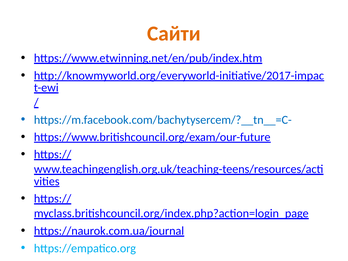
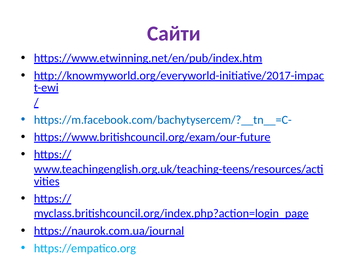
Сайти colour: orange -> purple
